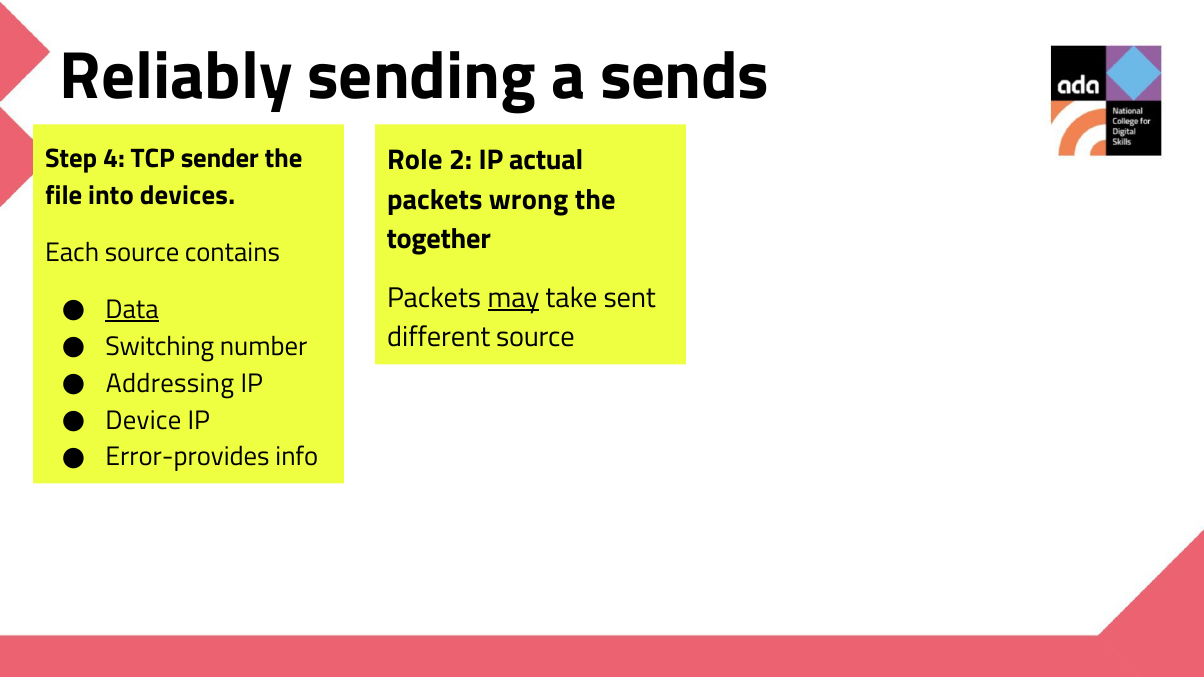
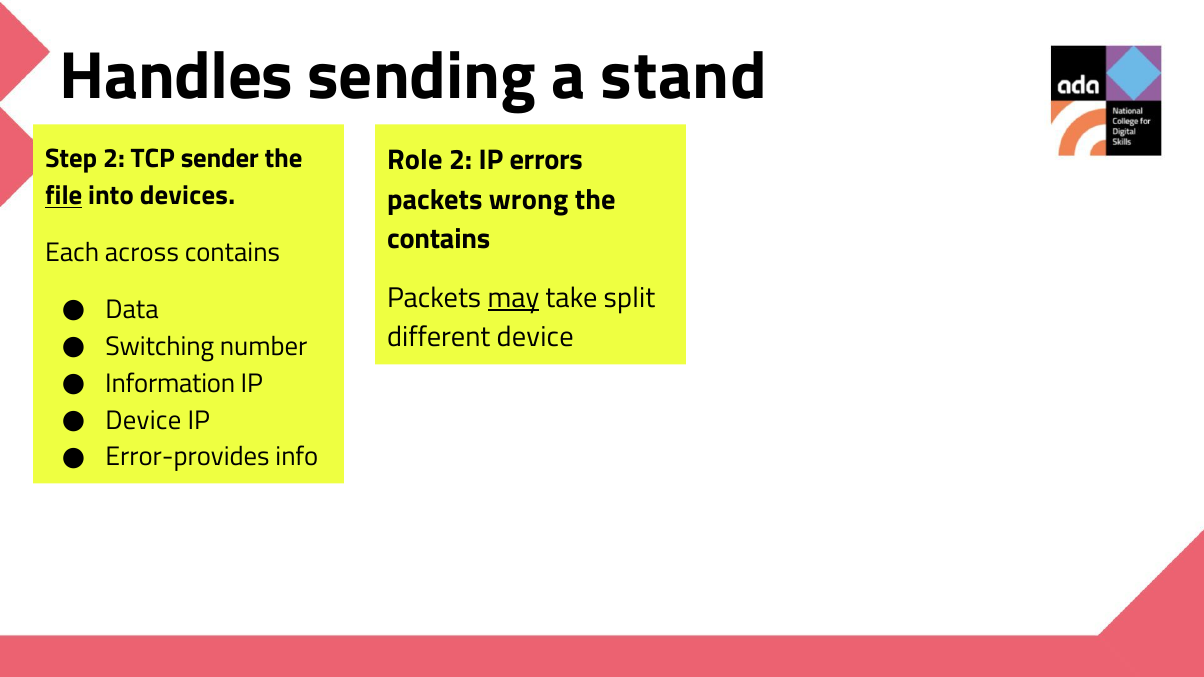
Reliably: Reliably -> Handles
sends: sends -> stand
Step 4: 4 -> 2
actual: actual -> errors
file underline: none -> present
together at (439, 239): together -> contains
Each source: source -> across
sent: sent -> split
Data underline: present -> none
different source: source -> device
Addressing: Addressing -> Information
